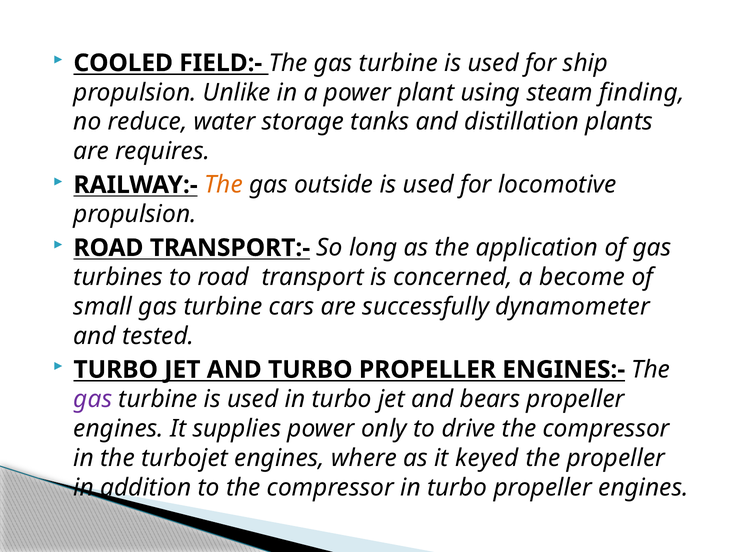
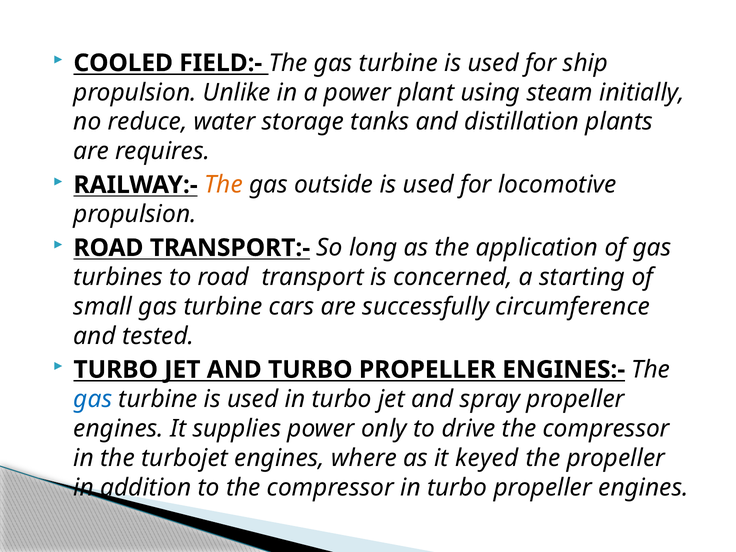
finding: finding -> initially
become: become -> starting
dynamometer: dynamometer -> circumference
gas at (93, 399) colour: purple -> blue
bears: bears -> spray
